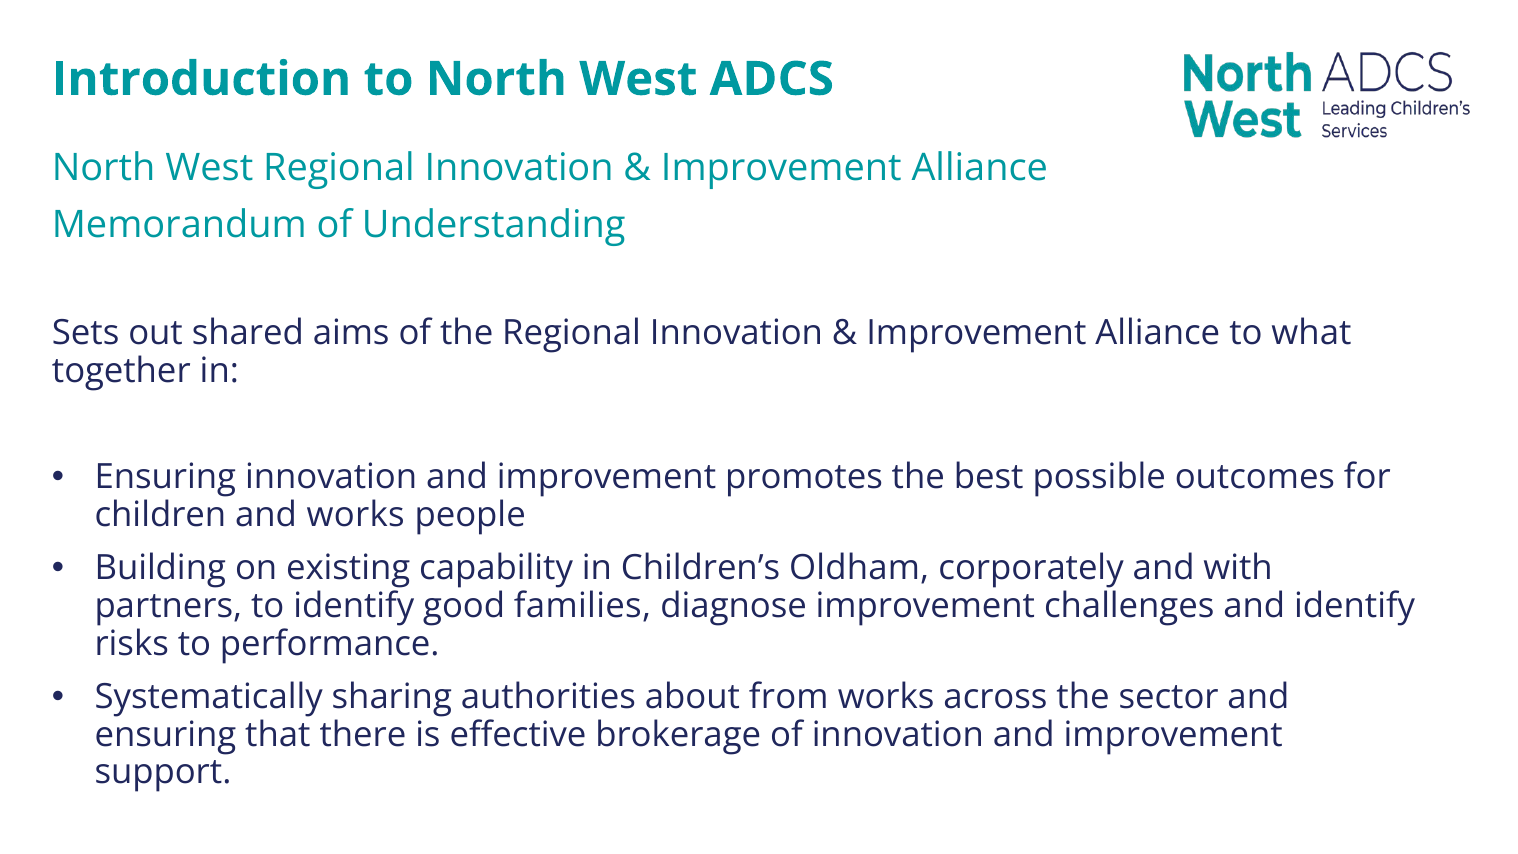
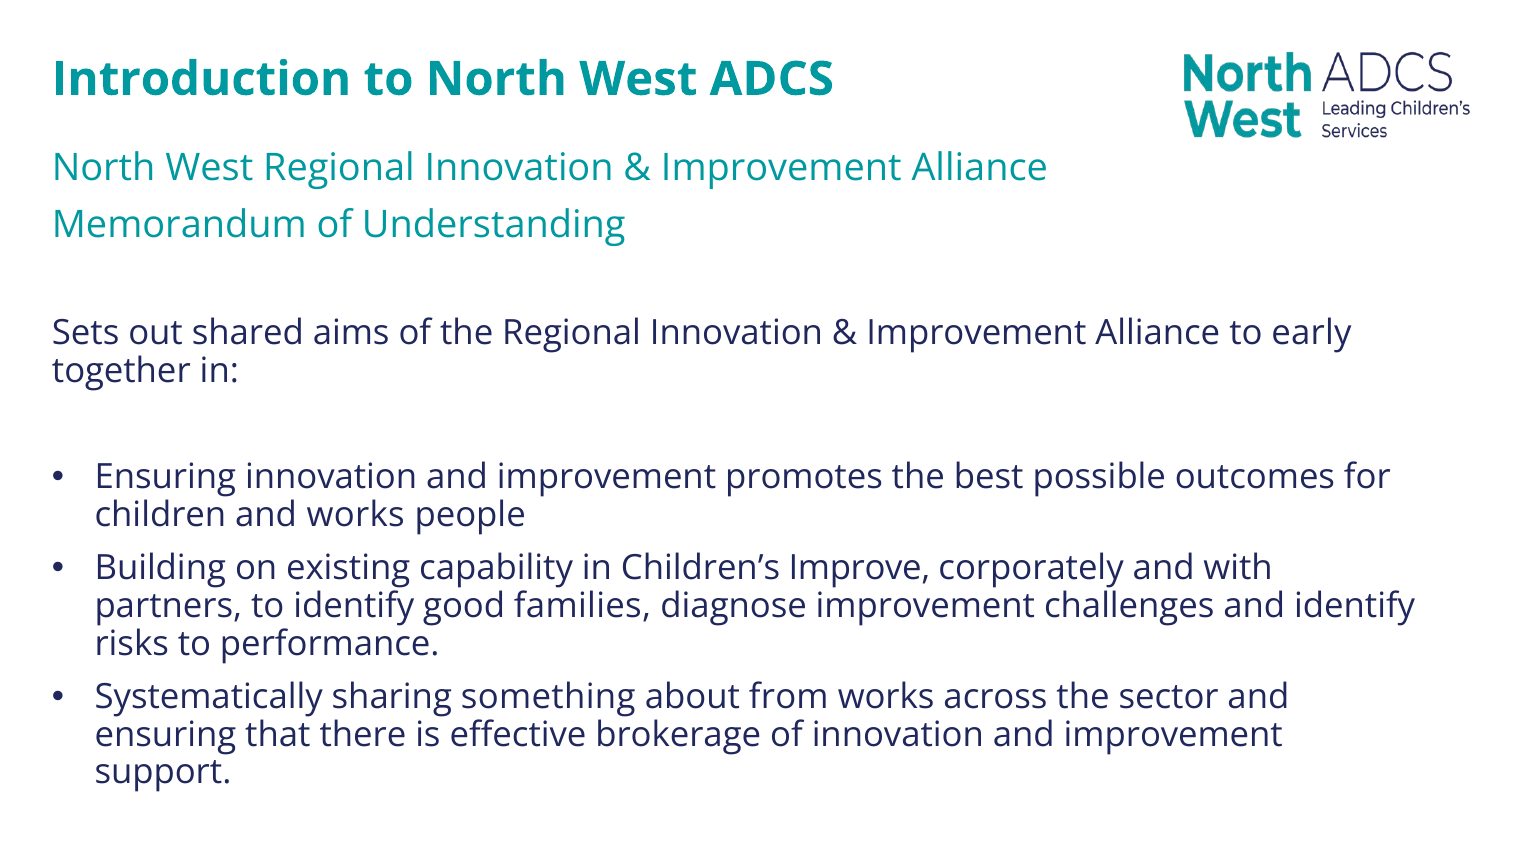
what: what -> early
Oldham: Oldham -> Improve
authorities: authorities -> something
